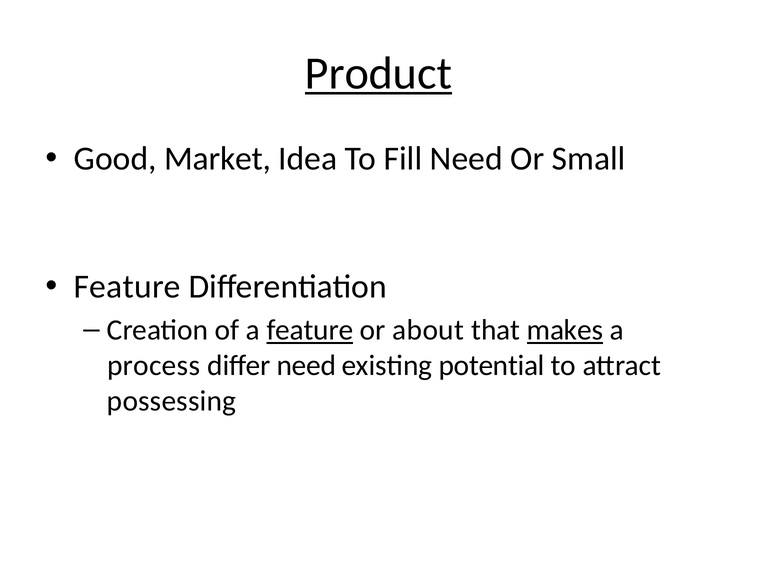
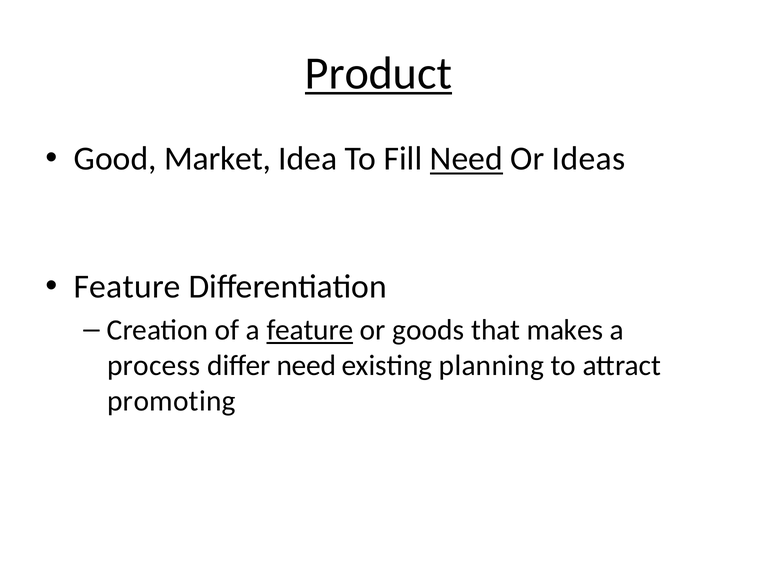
Need at (466, 159) underline: none -> present
Small: Small -> Ideas
about: about -> goods
makes underline: present -> none
potential: potential -> planning
possessing: possessing -> promoting
